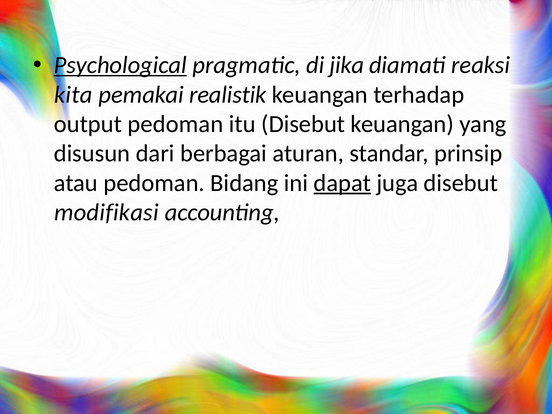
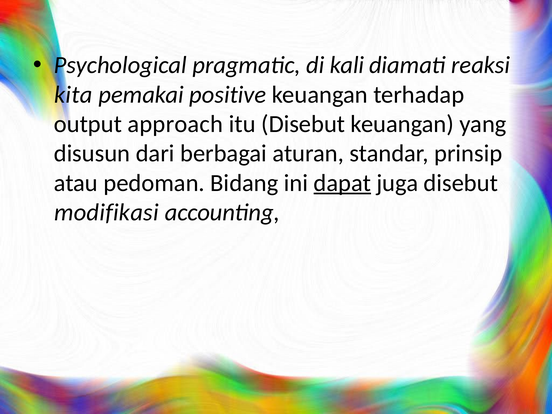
Psychological underline: present -> none
jika: jika -> kali
realistik: realistik -> positive
output pedoman: pedoman -> approach
